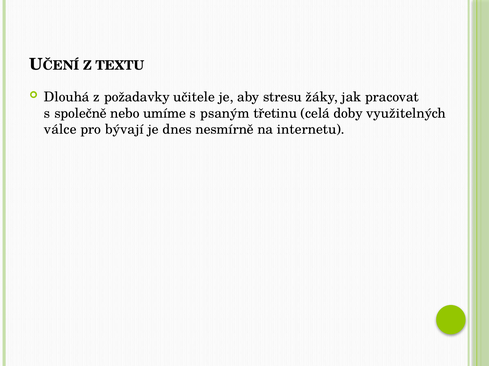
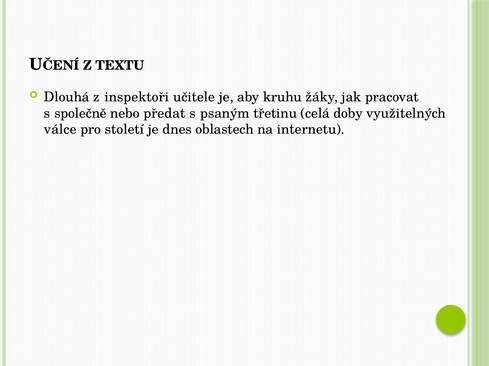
požadavky: požadavky -> inspektoři
stresu: stresu -> kruhu
umíme: umíme -> předat
bývají: bývají -> století
nesmírně: nesmírně -> oblastech
